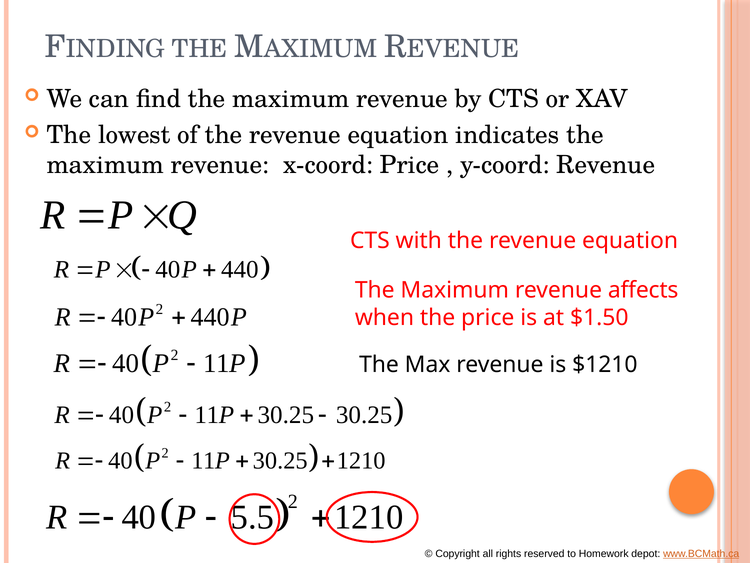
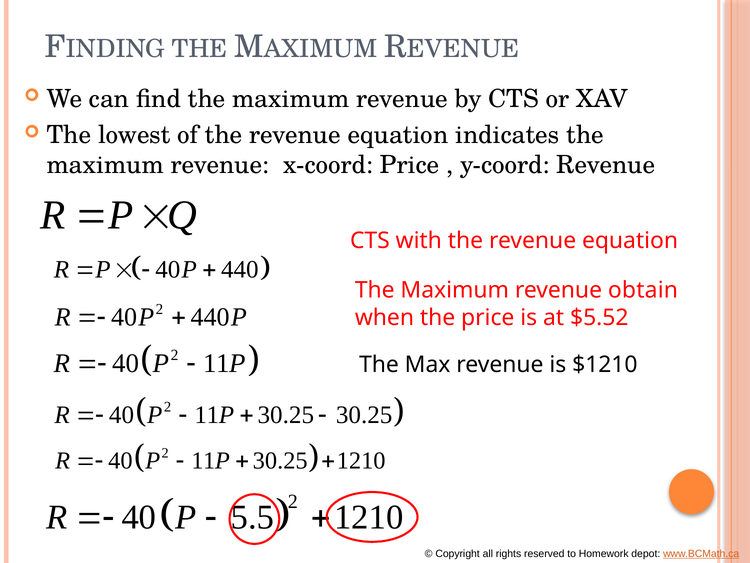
affects: affects -> obtain
$1.50: $1.50 -> $5.52
